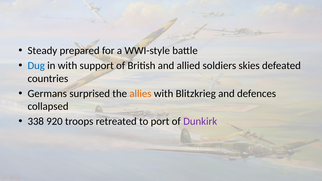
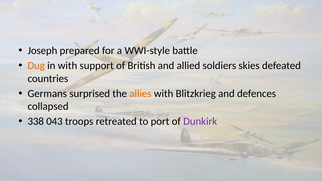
Steady: Steady -> Joseph
Dug colour: blue -> orange
920: 920 -> 043
